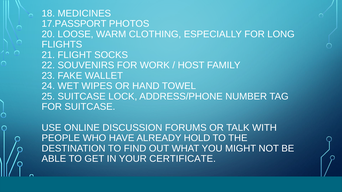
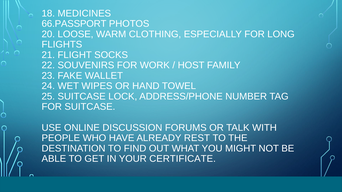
17.PASSPORT: 17.PASSPORT -> 66.PASSPORT
HOLD: HOLD -> REST
